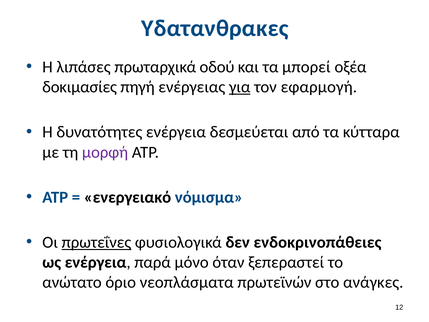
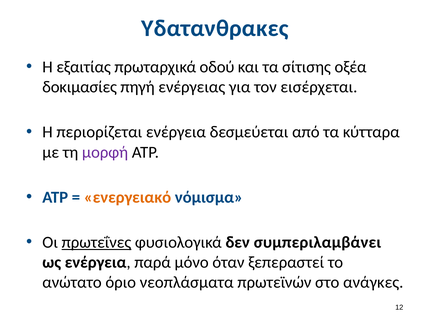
λιπάσες: λιπάσες -> εξαιτίας
μπορεί: μπορεί -> σίτισης
για underline: present -> none
εφαρμογή: εφαρμογή -> εισέρχεται
δυνατότητες: δυνατότητες -> περιορίζεται
ενεργειακό colour: black -> orange
ενδοκρινοπάθειες: ενδοκρινοπάθειες -> συμπεριλαμβάνει
